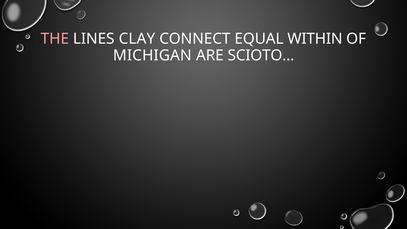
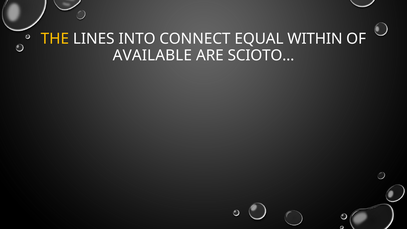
THE colour: pink -> yellow
CLAY: CLAY -> INTO
MICHIGAN: MICHIGAN -> AVAILABLE
